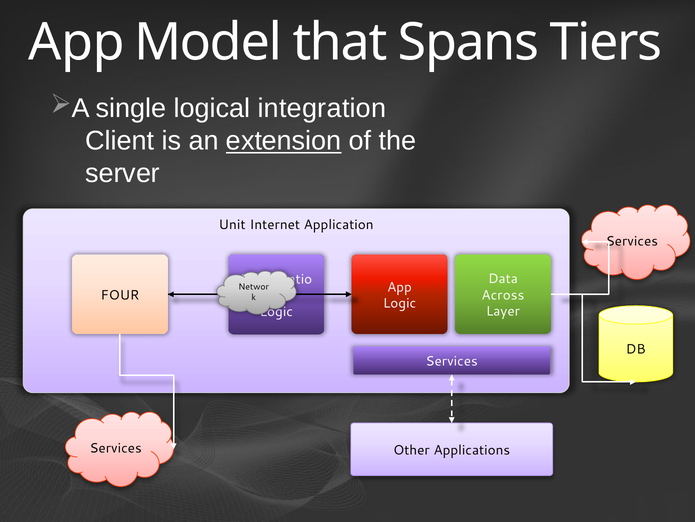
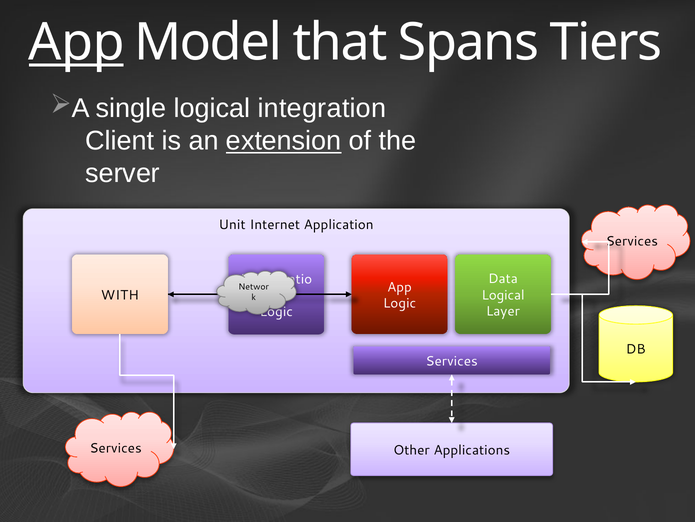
App at (76, 42) underline: none -> present
Across at (503, 295): Across -> Logical
FOUR: FOUR -> WITH
